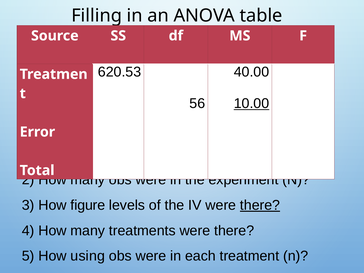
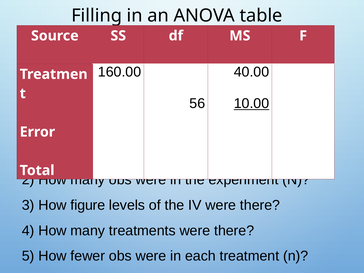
620.53: 620.53 -> 160.00
there at (260, 205) underline: present -> none
using: using -> fewer
